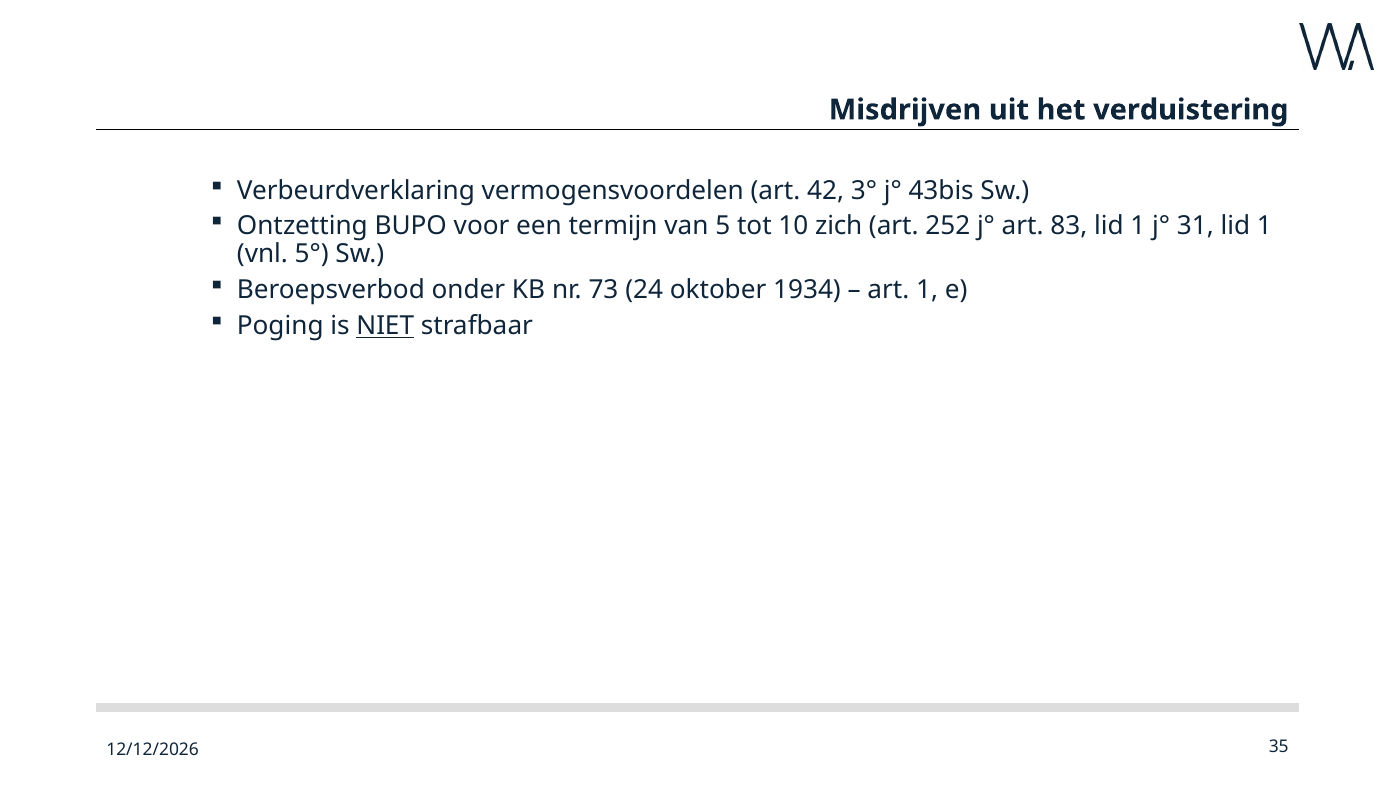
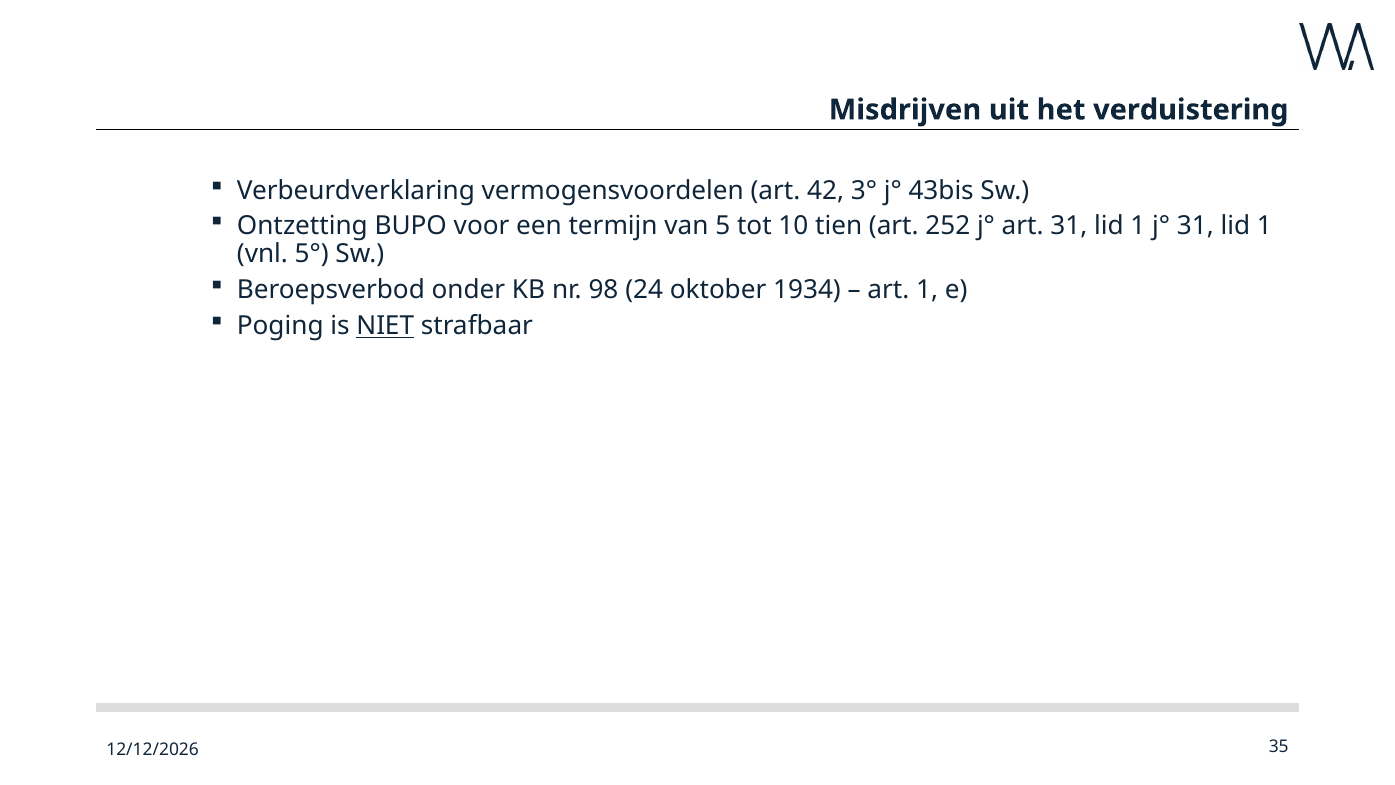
zich: zich -> tien
art 83: 83 -> 31
73: 73 -> 98
